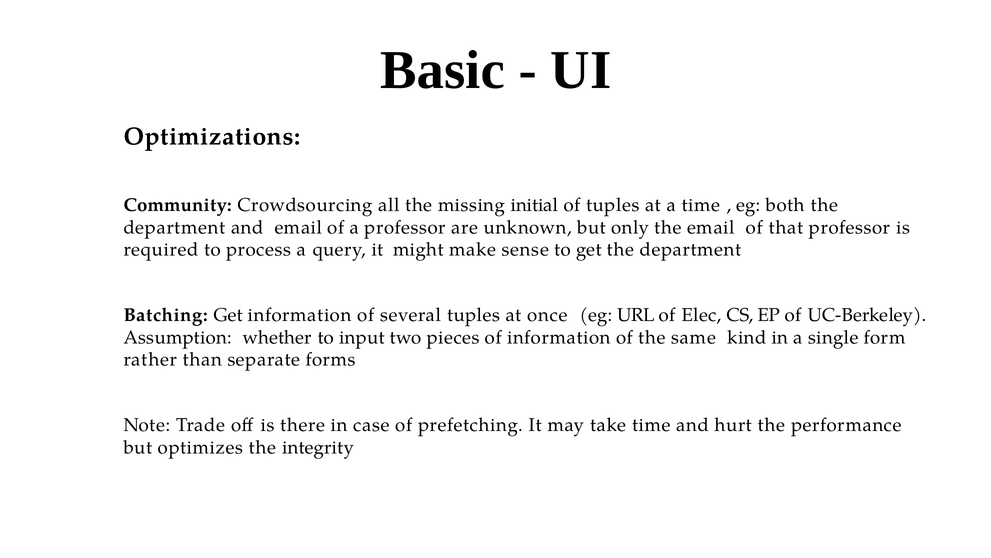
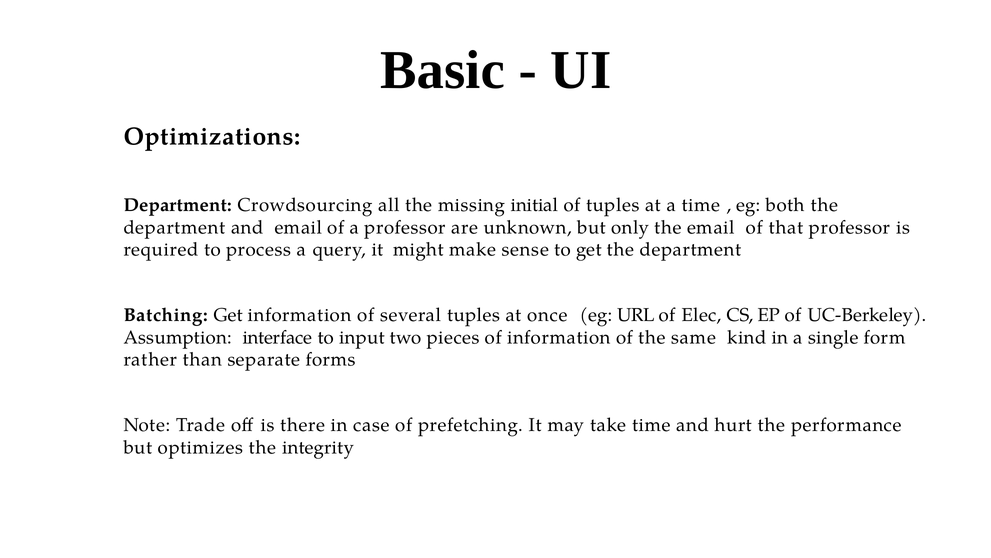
Community at (178, 205): Community -> Department
whether: whether -> interface
